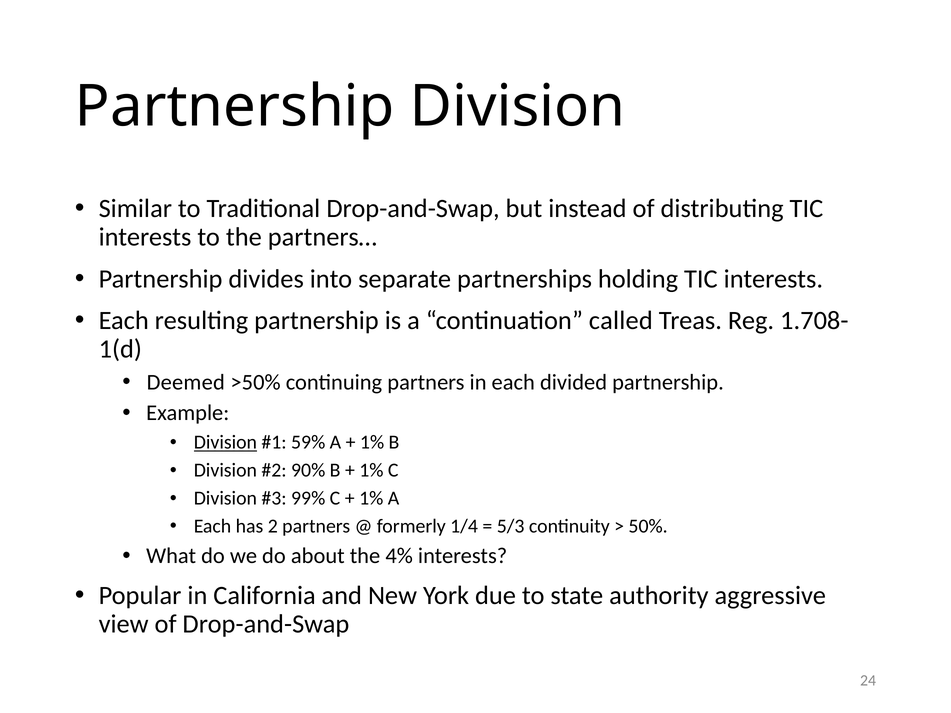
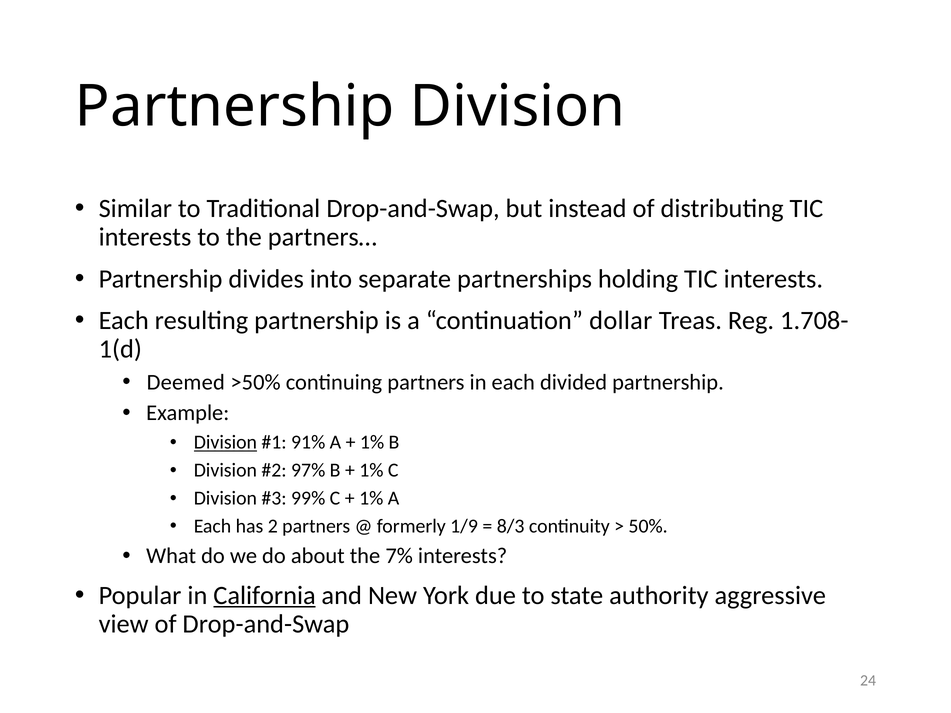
called: called -> dollar
59%: 59% -> 91%
90%: 90% -> 97%
1/4: 1/4 -> 1/9
5/3: 5/3 -> 8/3
4%: 4% -> 7%
California underline: none -> present
